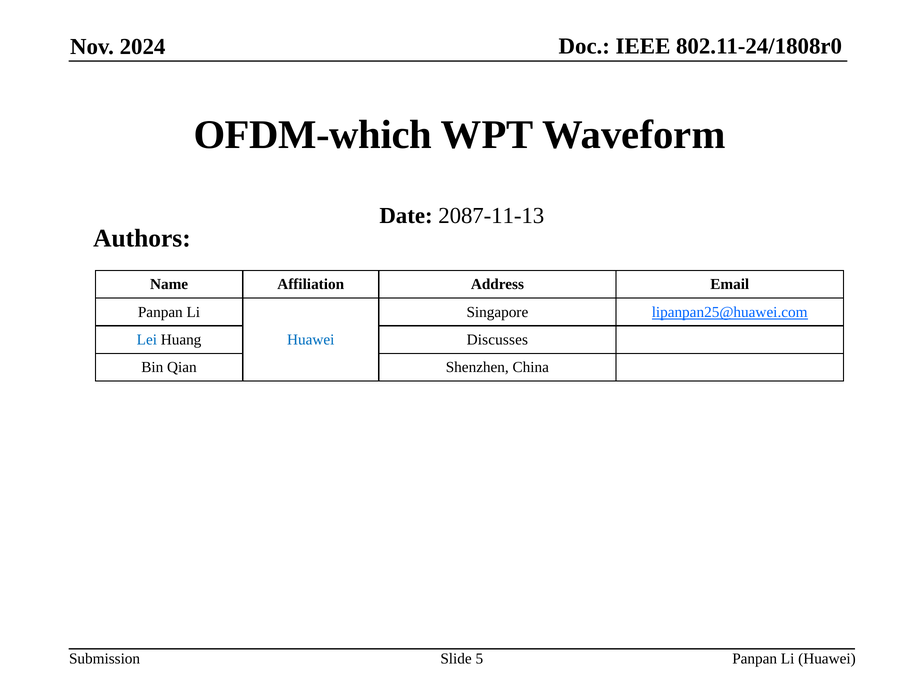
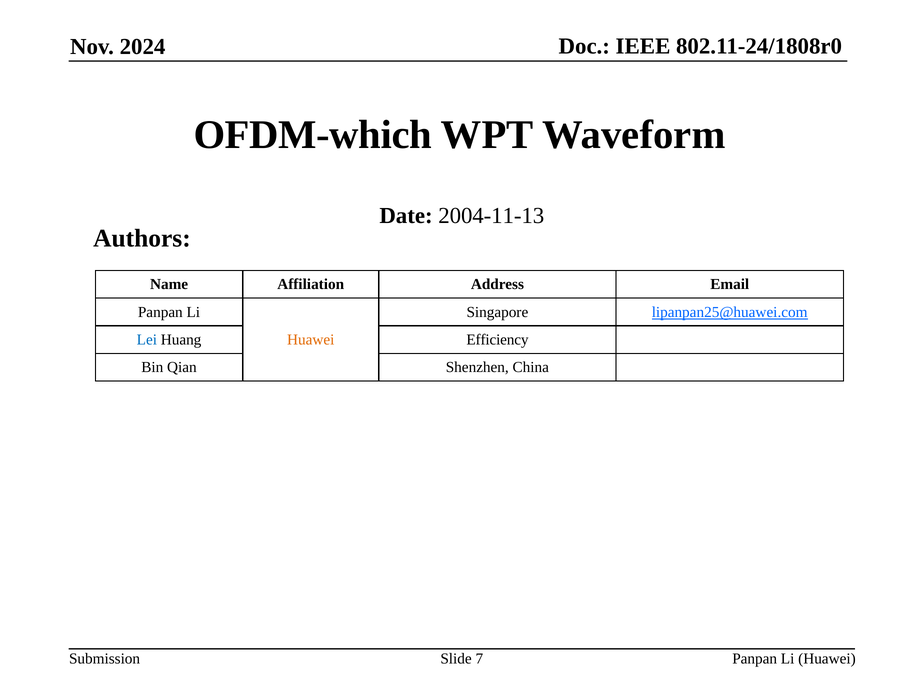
2087-11-13: 2087-11-13 -> 2004-11-13
Huawei at (311, 340) colour: blue -> orange
Discusses: Discusses -> Efficiency
5: 5 -> 7
